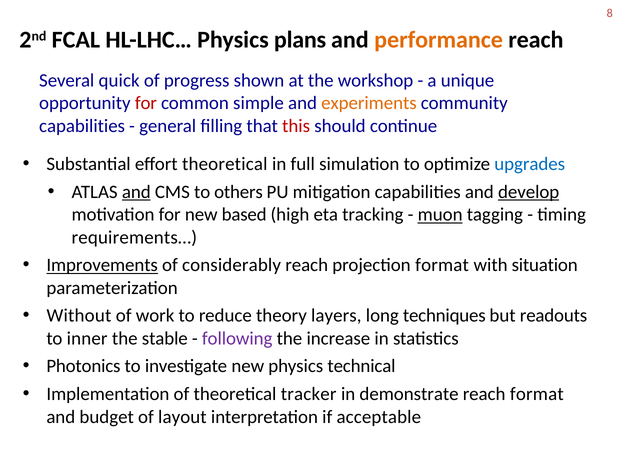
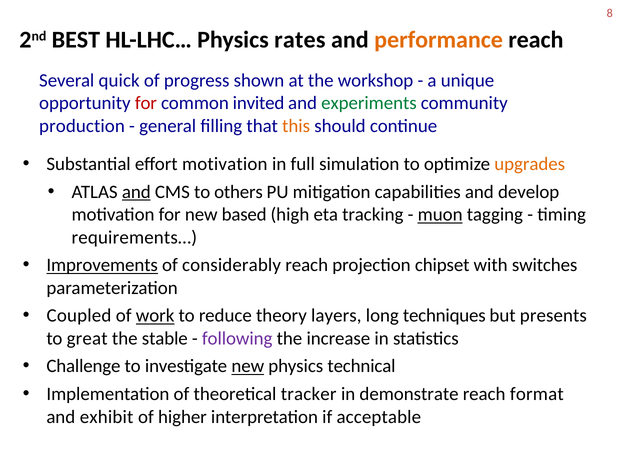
FCAL: FCAL -> BEST
plans: plans -> rates
simple: simple -> invited
experiments colour: orange -> green
capabilities at (82, 126): capabilities -> production
this colour: red -> orange
effort theoretical: theoretical -> motivation
upgrades colour: blue -> orange
develop underline: present -> none
projection format: format -> chipset
situation: situation -> switches
Without: Without -> Coupled
work underline: none -> present
readouts: readouts -> presents
inner: inner -> great
Photonics: Photonics -> Challenge
new at (248, 366) underline: none -> present
budget: budget -> exhibit
layout: layout -> higher
